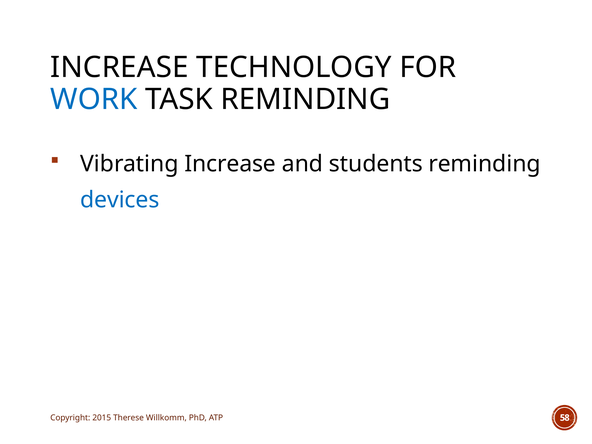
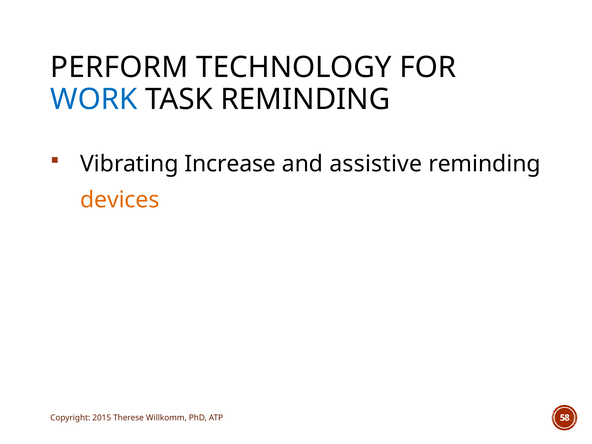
INCREASE at (119, 67): INCREASE -> PERFORM
students: students -> assistive
devices colour: blue -> orange
